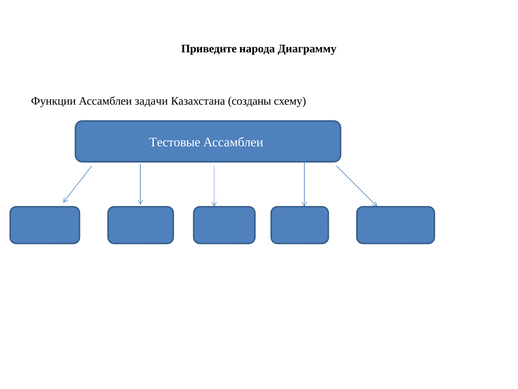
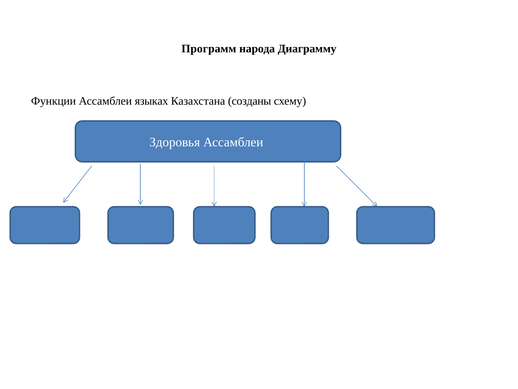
Приведите: Приведите -> Программ
задачи: задачи -> языках
Тестовые: Тестовые -> Здоровья
